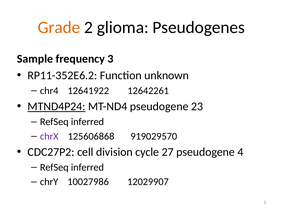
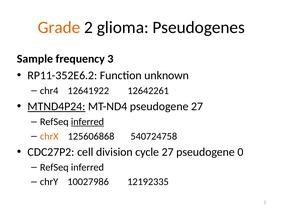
pseudogene 23: 23 -> 27
inferred at (87, 122) underline: none -> present
chrX colour: purple -> orange
919029570: 919029570 -> 540724758
4: 4 -> 0
12029907: 12029907 -> 12192335
